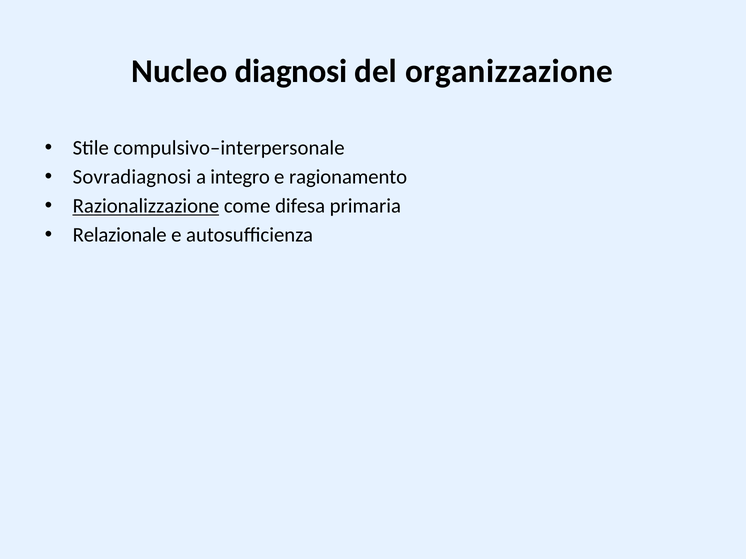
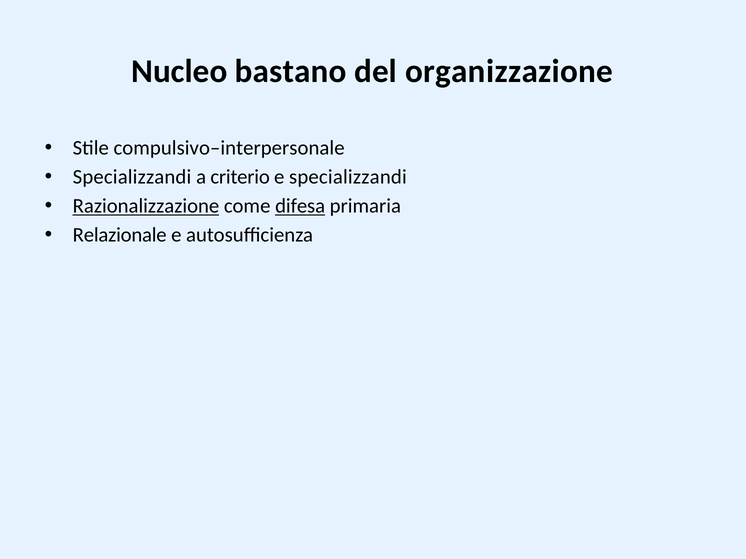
diagnosi: diagnosi -> bastano
Sovradiagnosi at (132, 177): Sovradiagnosi -> Specializzandi
integro: integro -> criterio
e ragionamento: ragionamento -> specializzandi
difesa underline: none -> present
